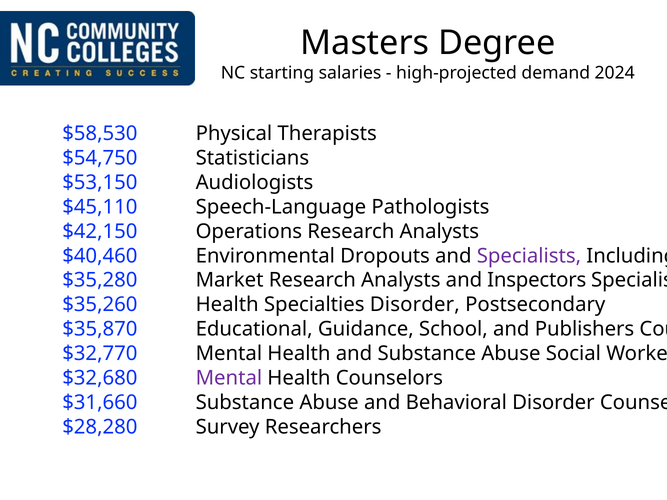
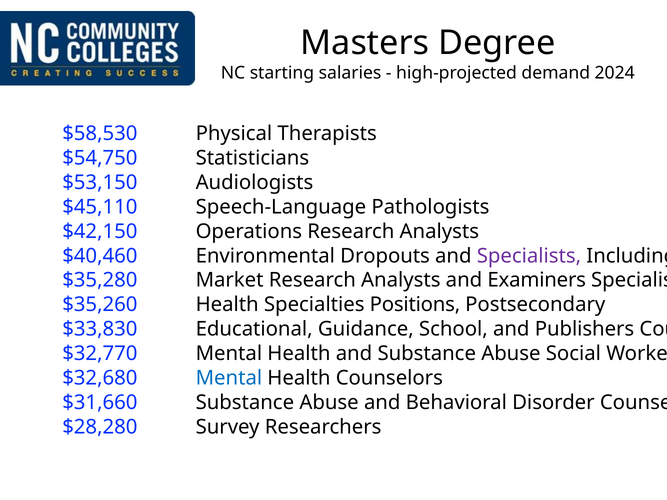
Inspectors: Inspectors -> Examiners
Specialties Disorder: Disorder -> Positions
$35,870: $35,870 -> $33,830
Mental at (229, 378) colour: purple -> blue
